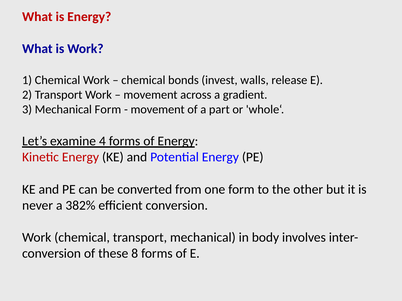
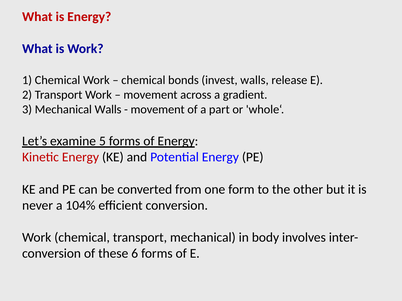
Mechanical Form: Form -> Walls
4: 4 -> 5
382%: 382% -> 104%
8: 8 -> 6
